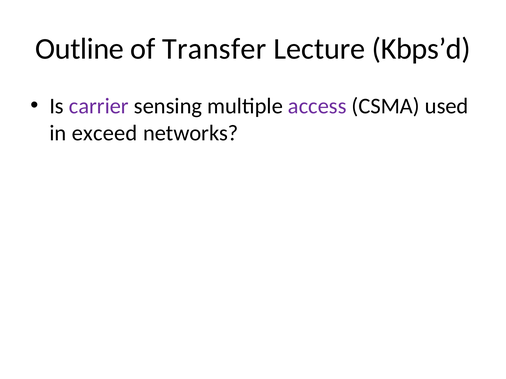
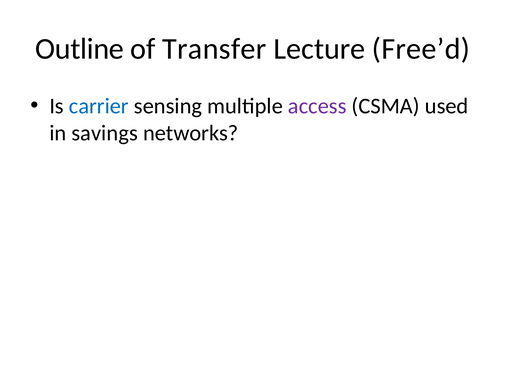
Kbps’d: Kbps’d -> Free’d
carrier colour: purple -> blue
exceed: exceed -> savings
